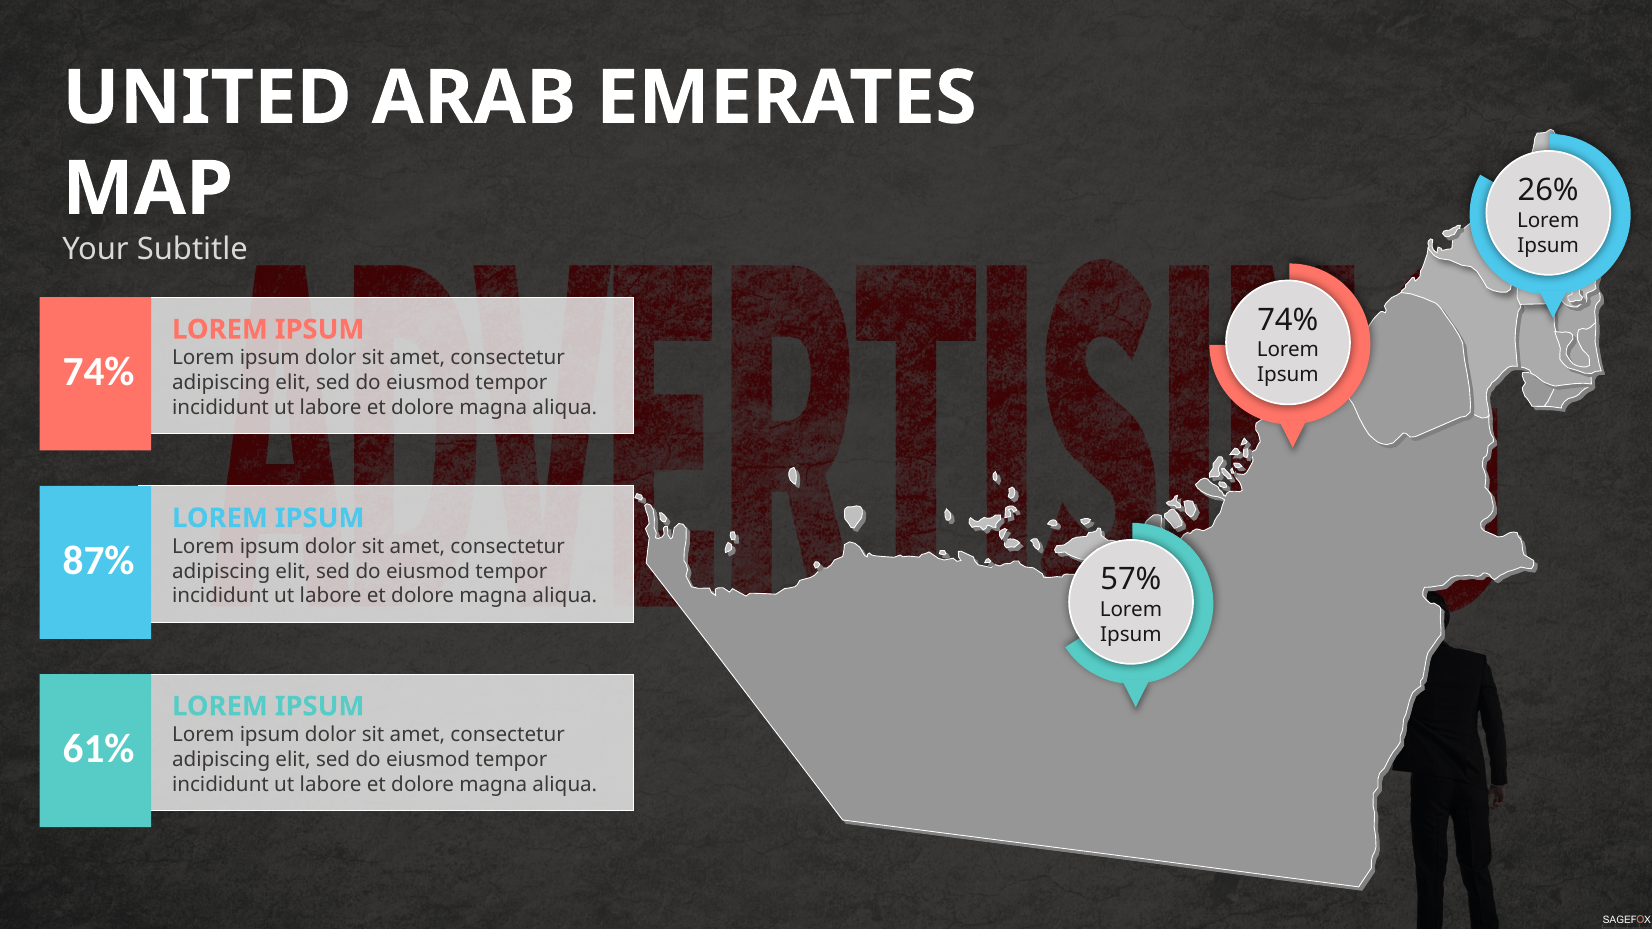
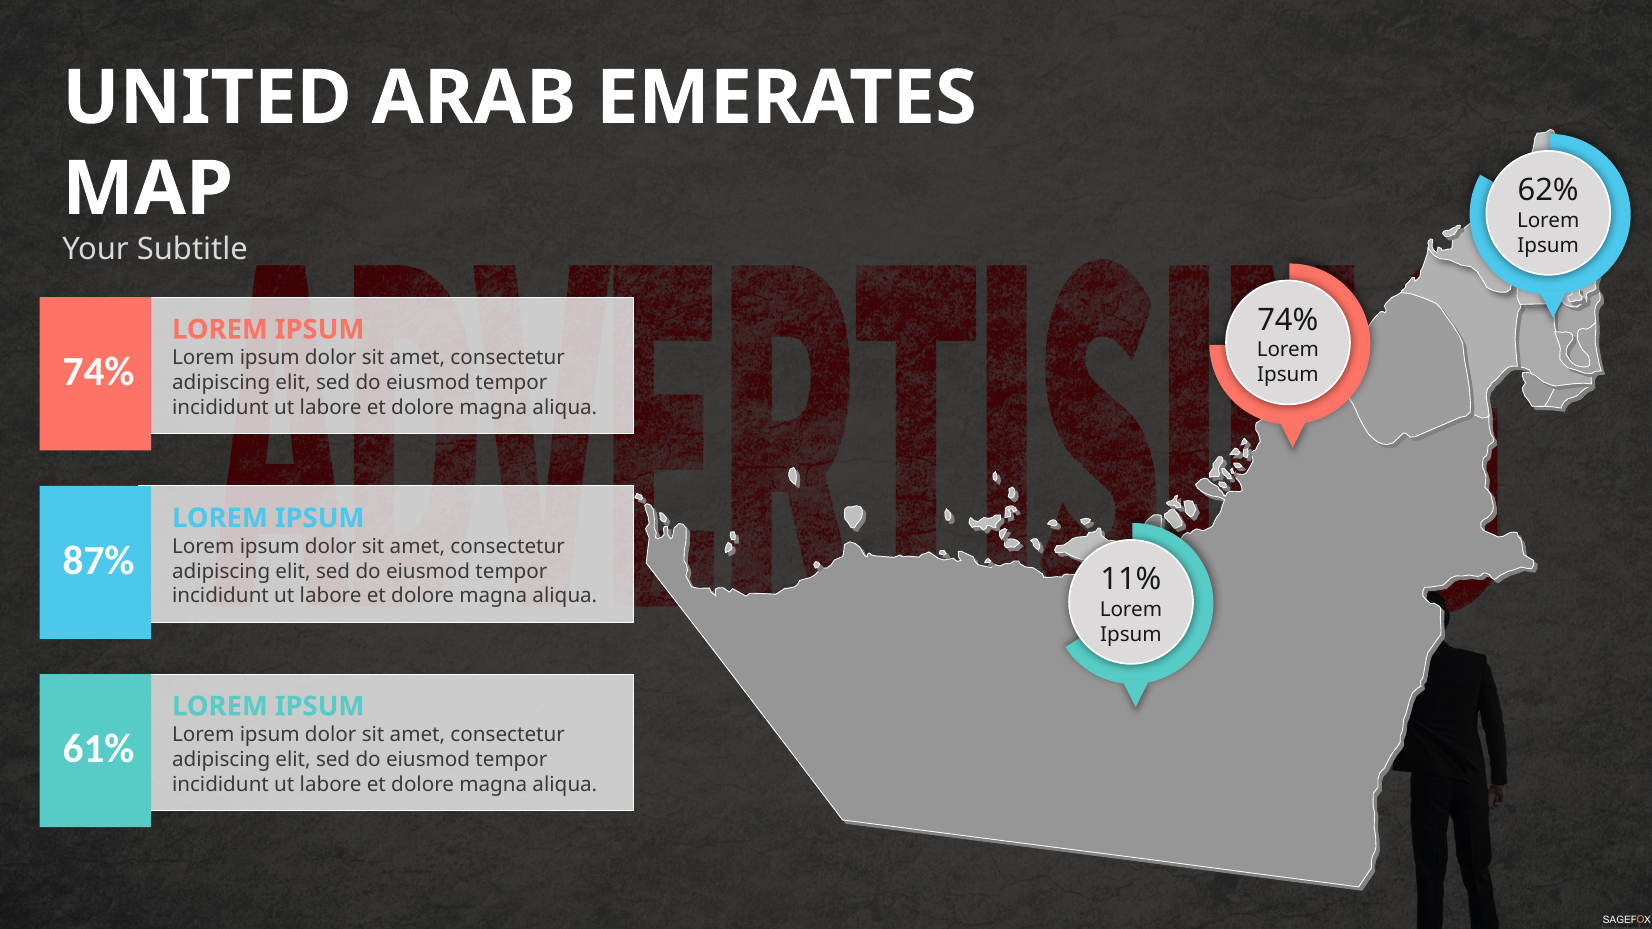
26%: 26% -> 62%
57%: 57% -> 11%
